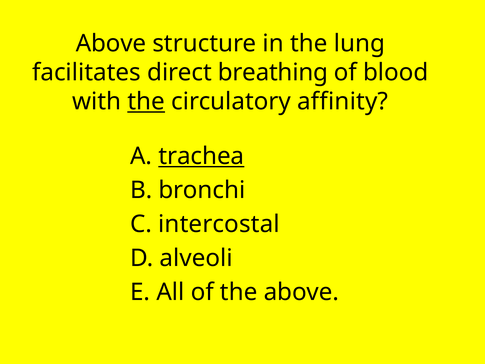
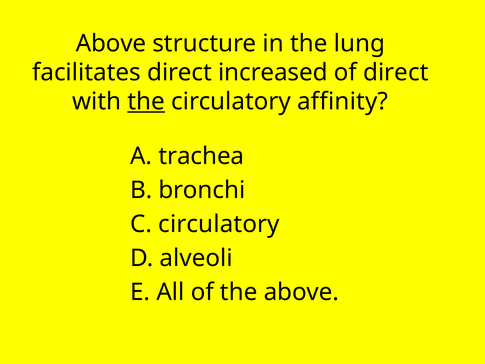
breathing: breathing -> increased
of blood: blood -> direct
trachea underline: present -> none
C intercostal: intercostal -> circulatory
